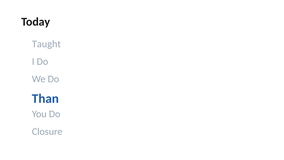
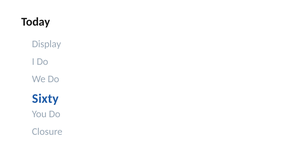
Taught: Taught -> Display
Than: Than -> Sixty
